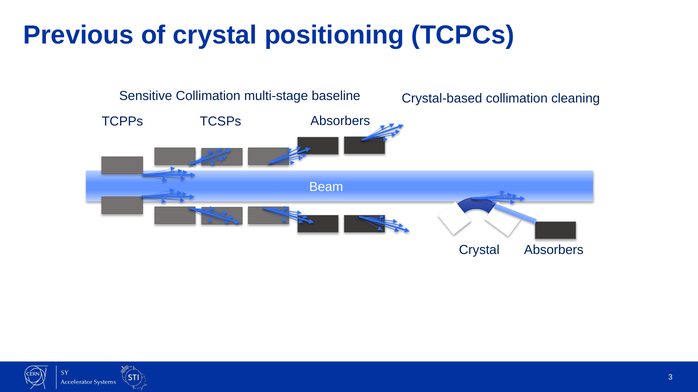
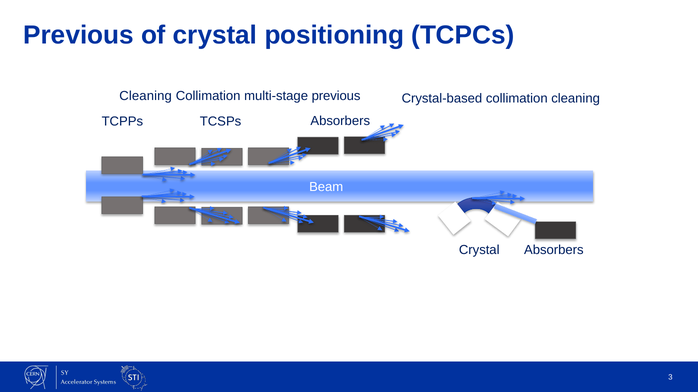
Sensitive at (146, 96): Sensitive -> Cleaning
multi-stage baseline: baseline -> previous
